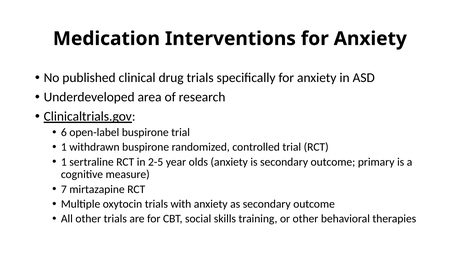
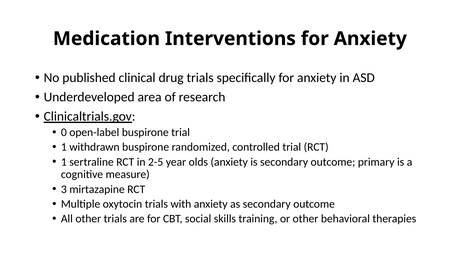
6: 6 -> 0
7: 7 -> 3
